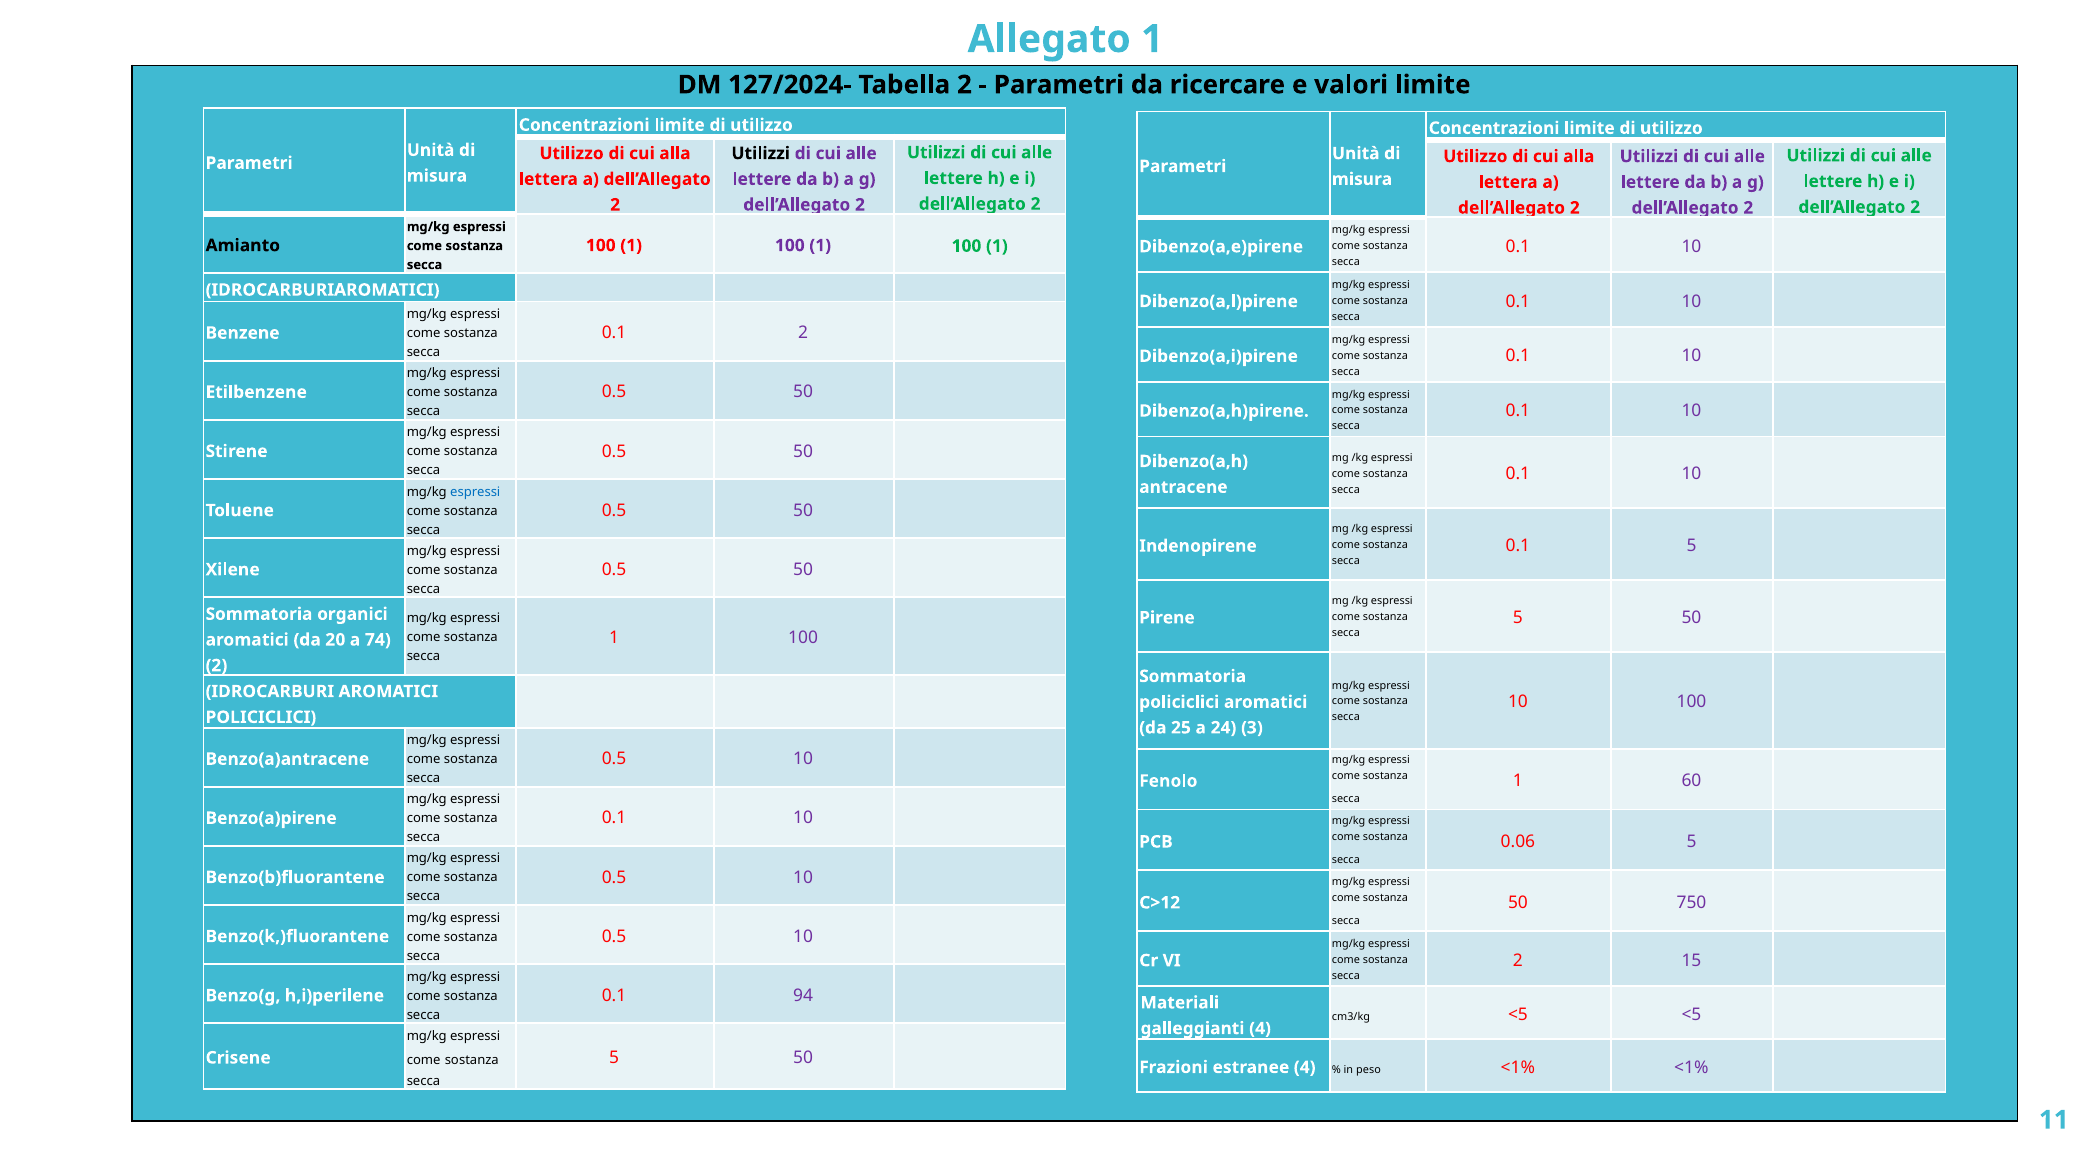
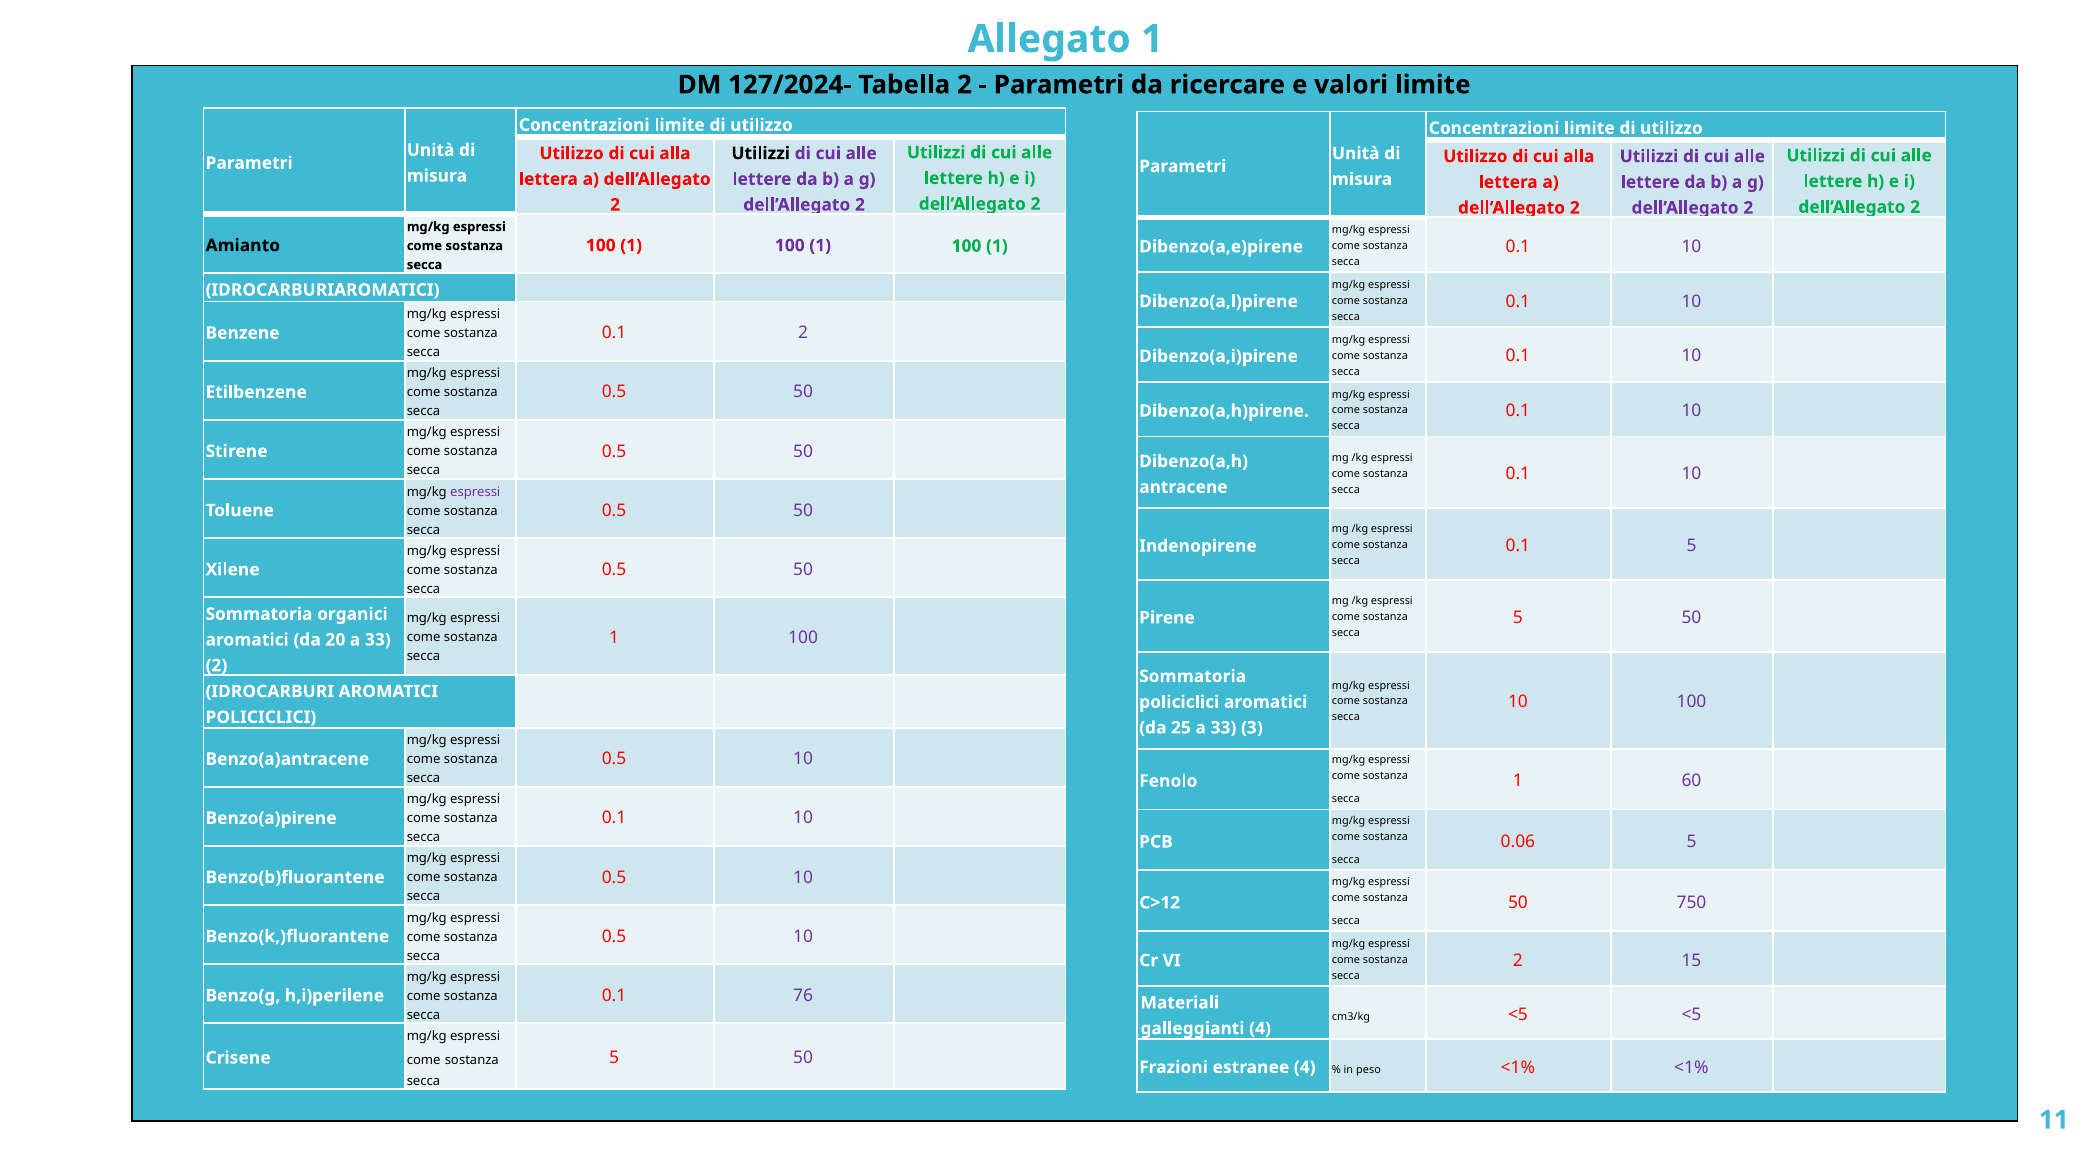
espressi at (475, 492) colour: blue -> purple
20 a 74: 74 -> 33
25 a 24: 24 -> 33
94: 94 -> 76
